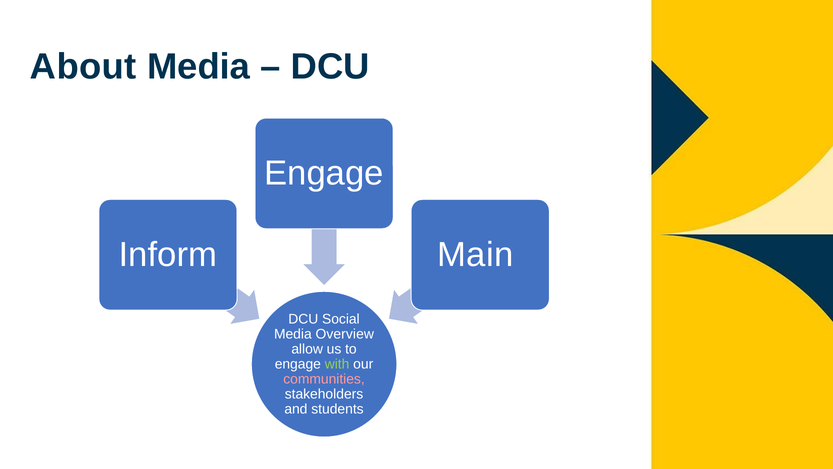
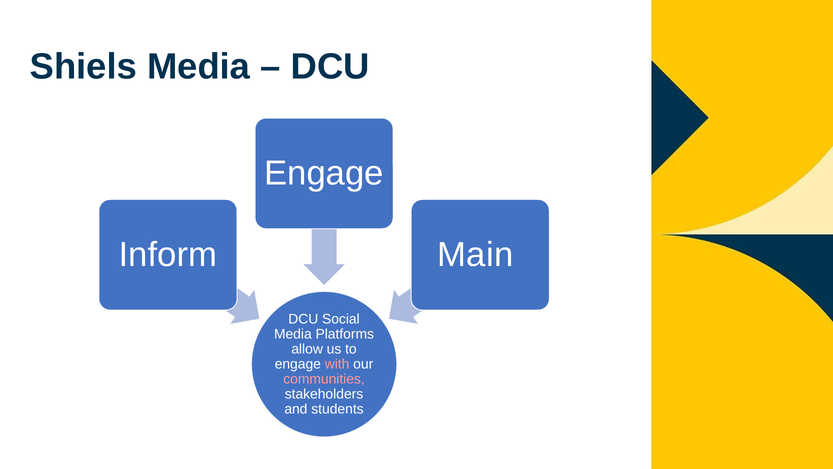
About: About -> Shiels
Overview: Overview -> Platforms
with colour: light green -> pink
